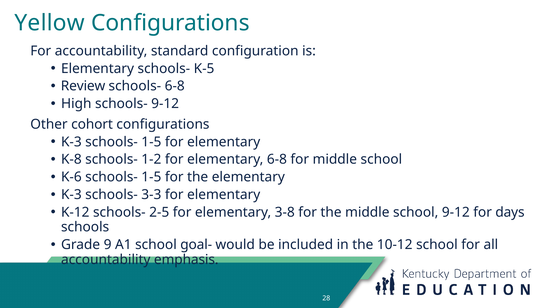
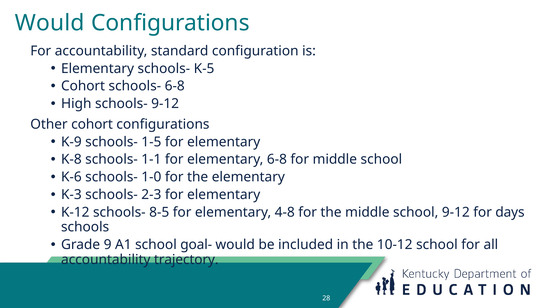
Yellow at (50, 23): Yellow -> Would
Review at (83, 86): Review -> Cohort
K-3 at (71, 142): K-3 -> K-9
1-2: 1-2 -> 1-1
K-6 schools- 1-5: 1-5 -> 1-0
3-3: 3-3 -> 2-3
2-5: 2-5 -> 8-5
3-8: 3-8 -> 4-8
emphasis: emphasis -> trajectory
